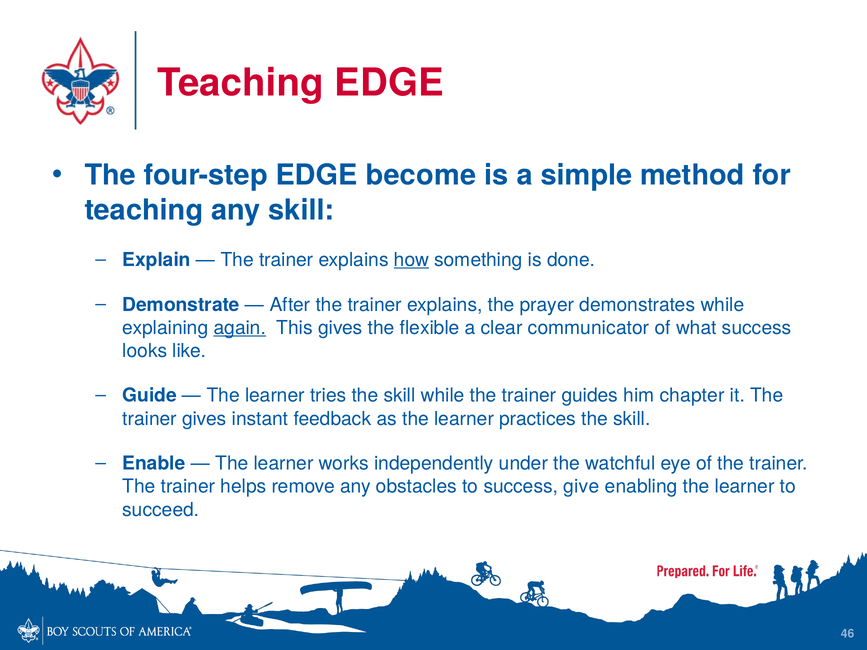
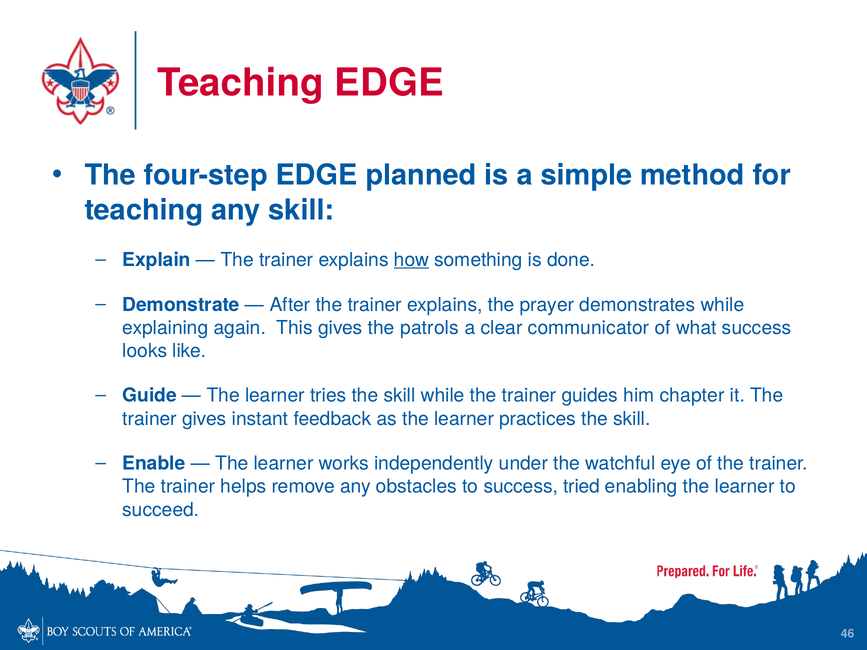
become: become -> planned
again underline: present -> none
flexible: flexible -> patrols
give: give -> tried
